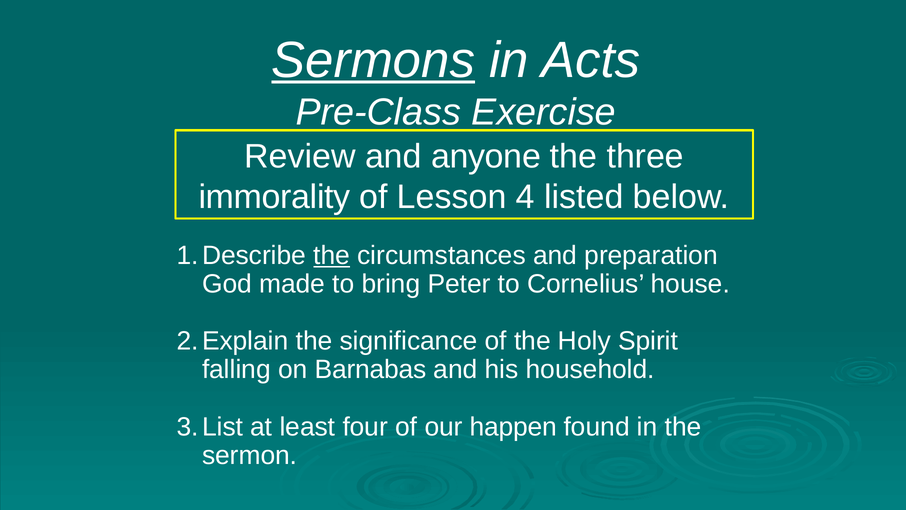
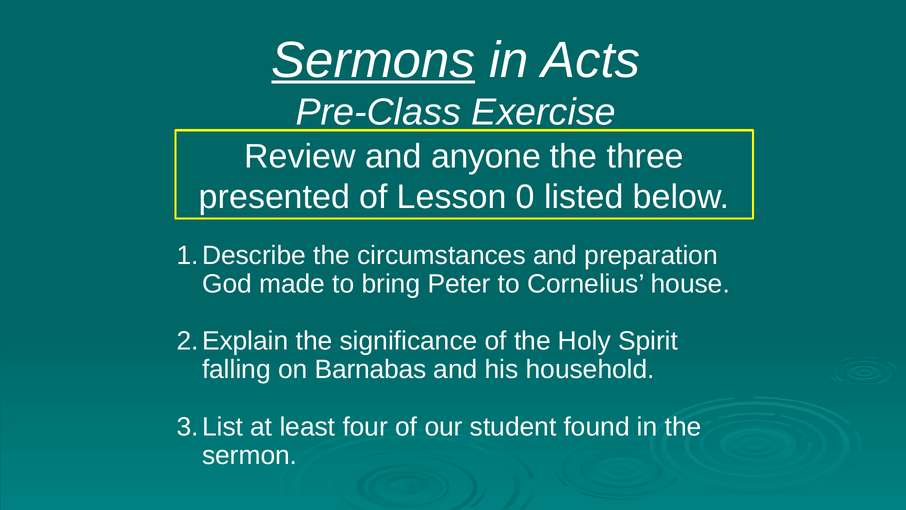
immorality: immorality -> presented
4: 4 -> 0
the at (332, 255) underline: present -> none
happen: happen -> student
